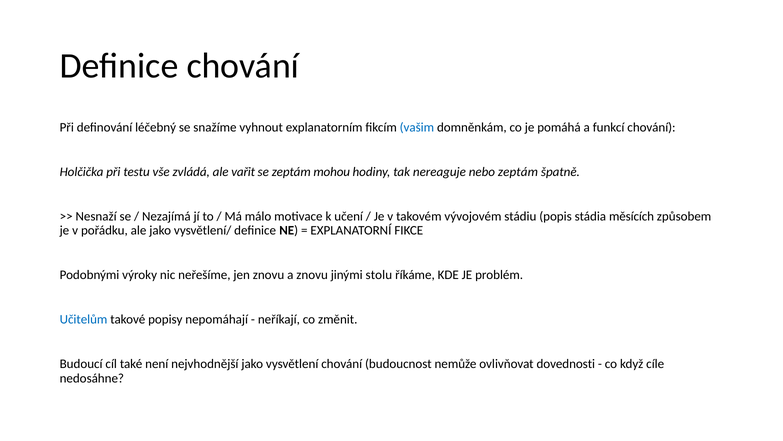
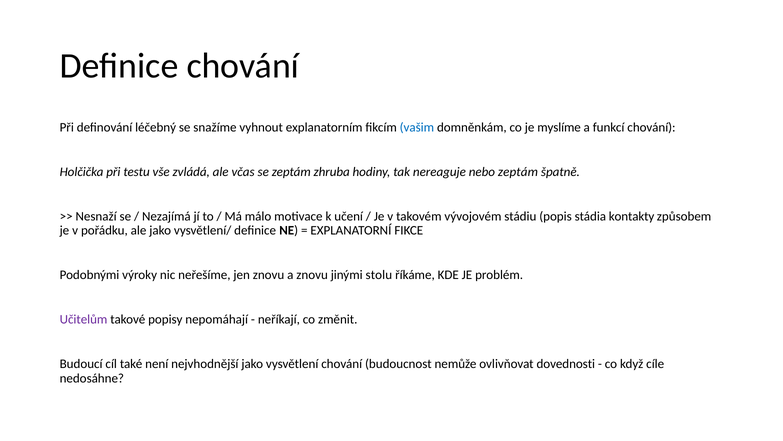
pomáhá: pomáhá -> myslíme
vařit: vařit -> včas
mohou: mohou -> zhruba
měsících: měsících -> kontakty
Učitelům colour: blue -> purple
